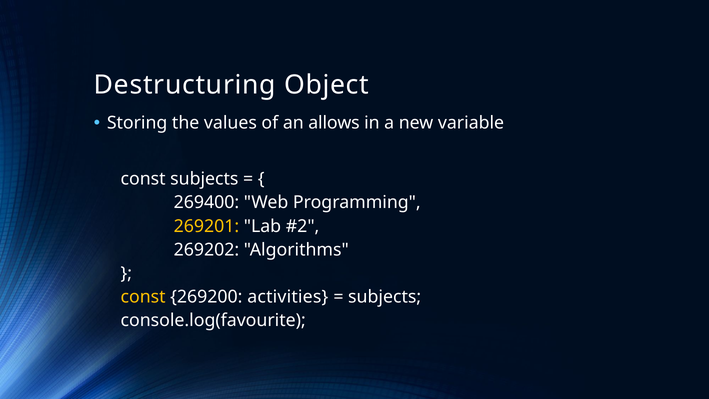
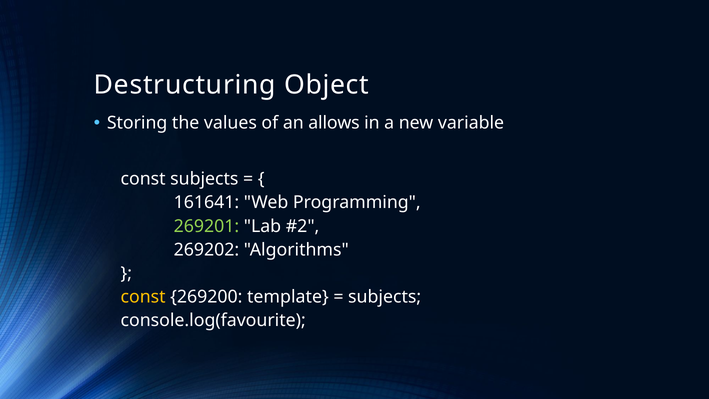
269400: 269400 -> 161641
269201 colour: yellow -> light green
activities: activities -> template
